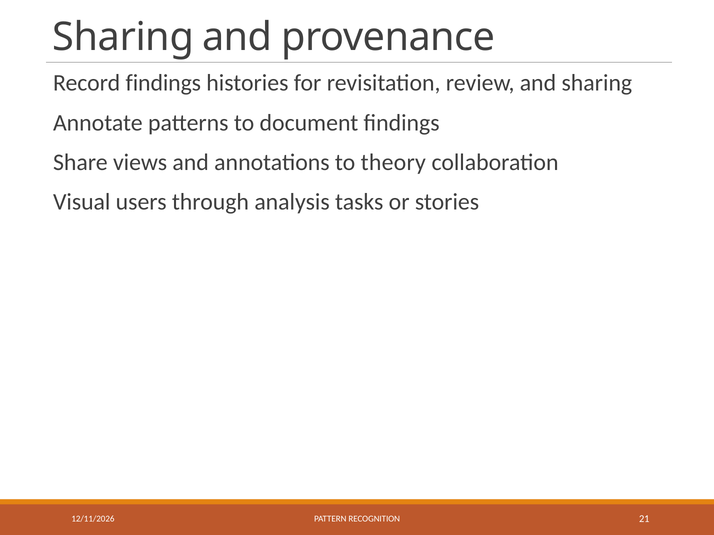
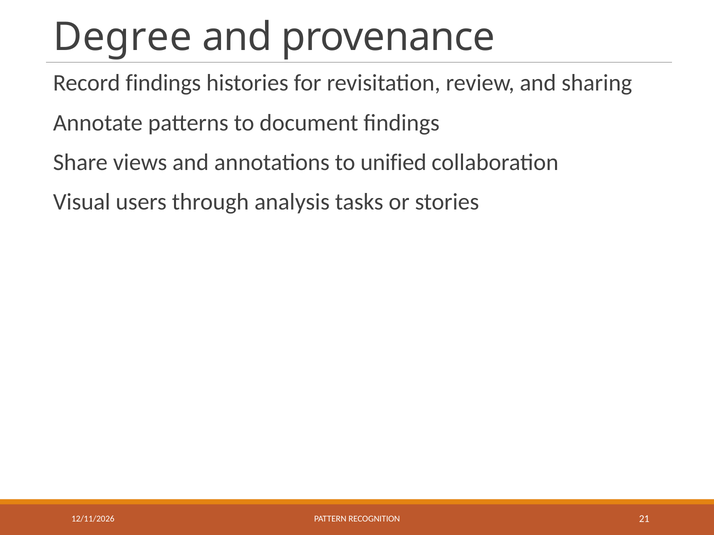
Sharing at (123, 37): Sharing -> Degree
theory: theory -> unified
